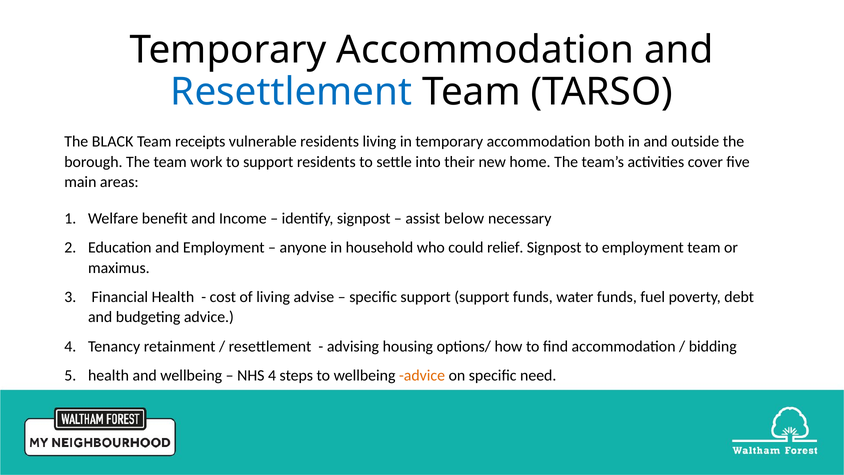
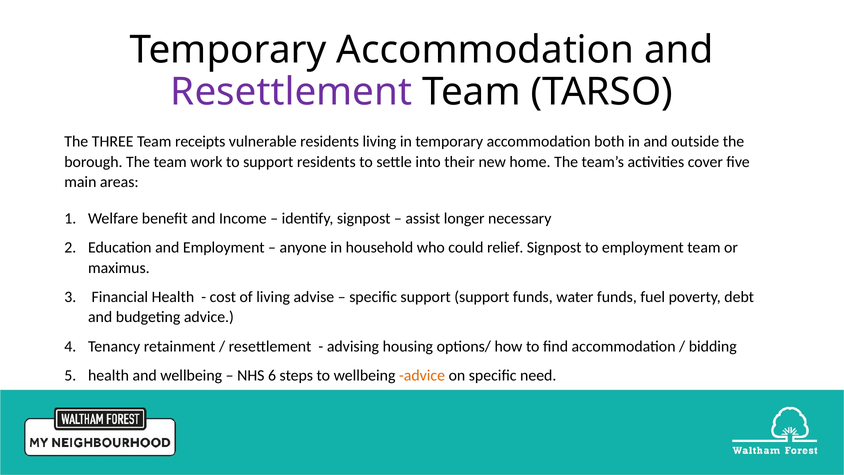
Resettlement at (291, 92) colour: blue -> purple
BLACK: BLACK -> THREE
below: below -> longer
NHS 4: 4 -> 6
